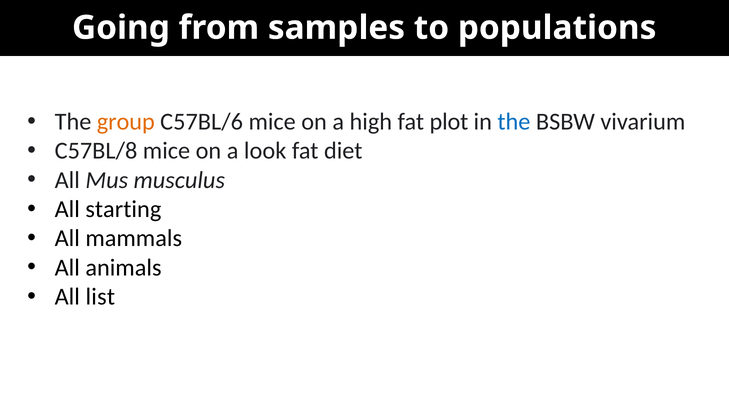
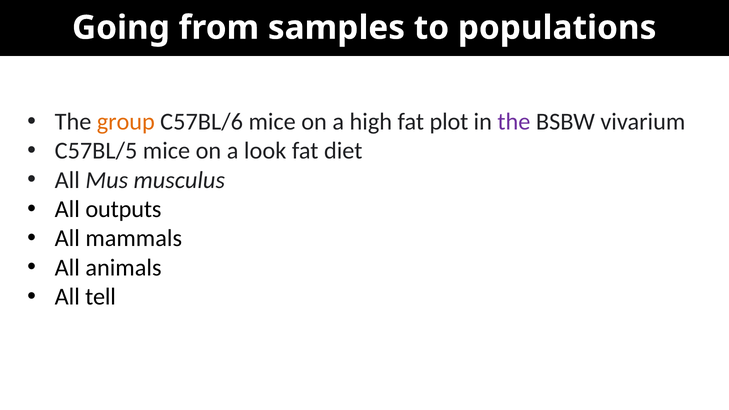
the at (514, 122) colour: blue -> purple
C57BL/8: C57BL/8 -> C57BL/5
starting: starting -> outputs
list: list -> tell
